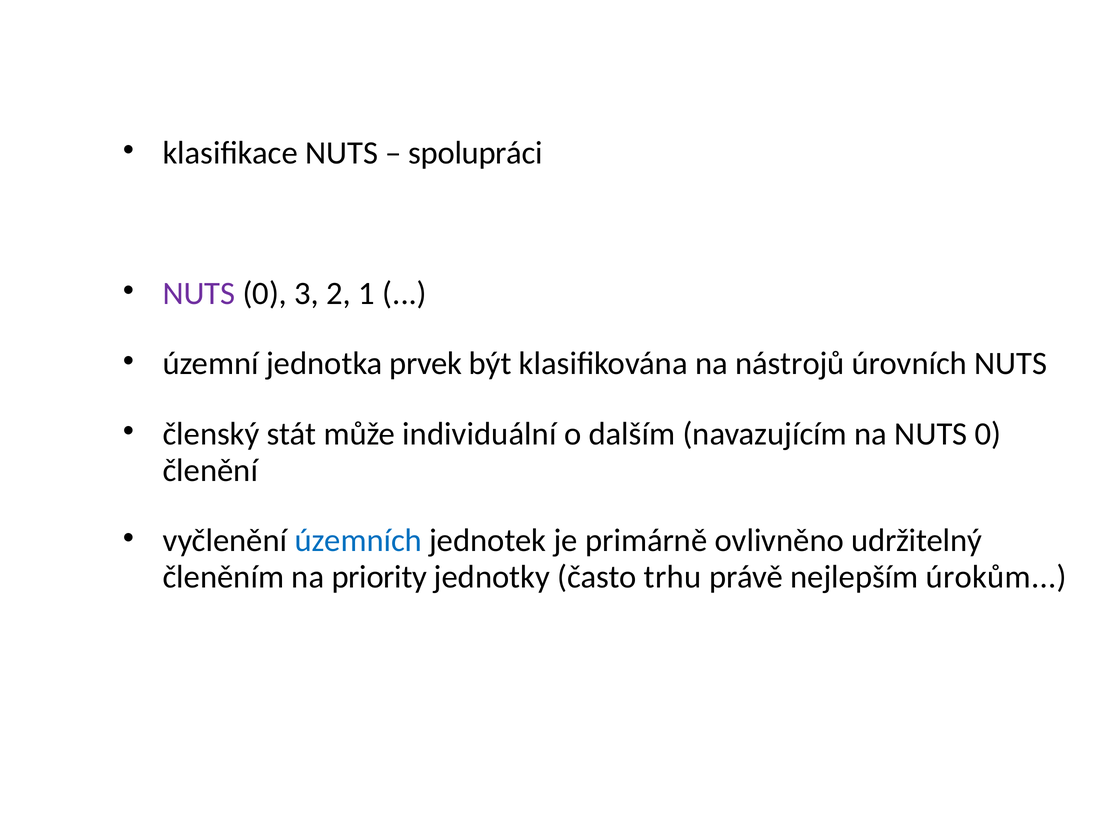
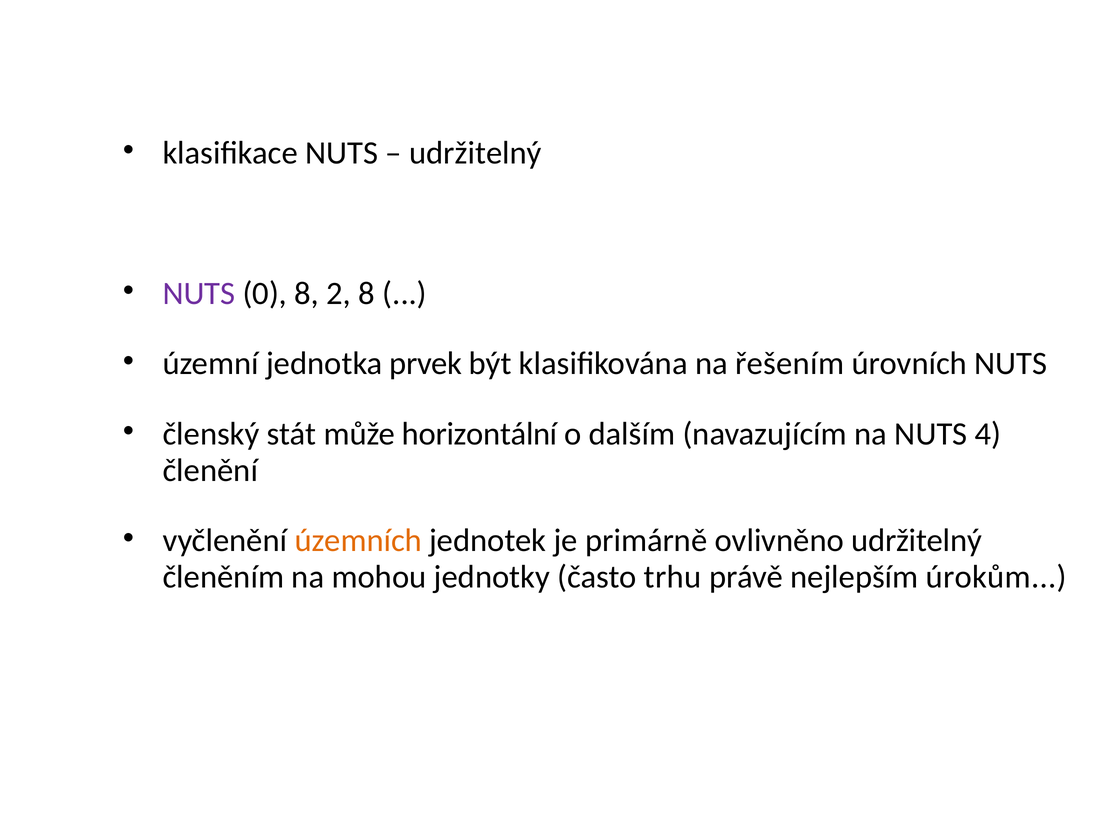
spolupráci at (476, 153): spolupráci -> udržitelný
0 3: 3 -> 8
2 1: 1 -> 8
nástrojů: nástrojů -> řešením
individuální: individuální -> horizontální
na NUTS 0: 0 -> 4
územních colour: blue -> orange
priority: priority -> mohou
